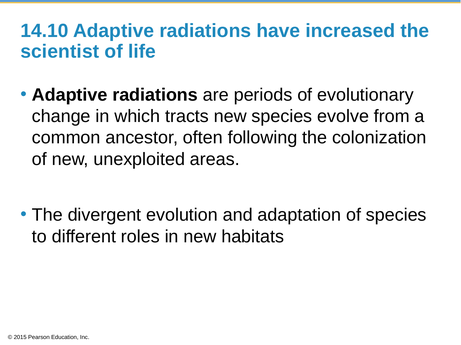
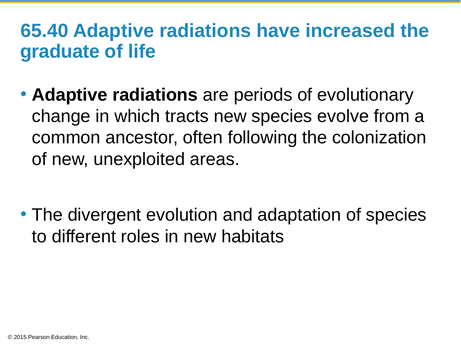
14.10: 14.10 -> 65.40
scientist: scientist -> graduate
